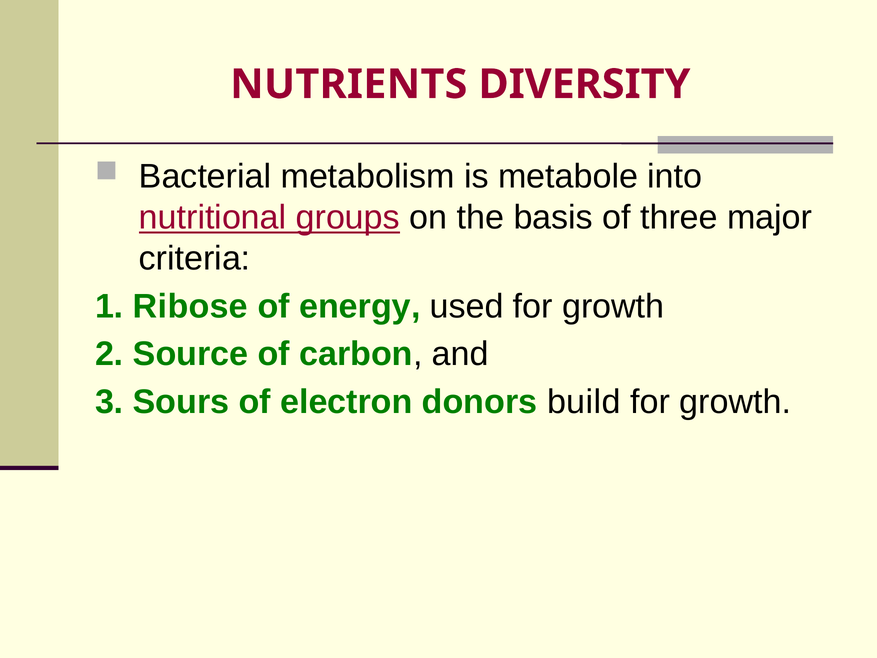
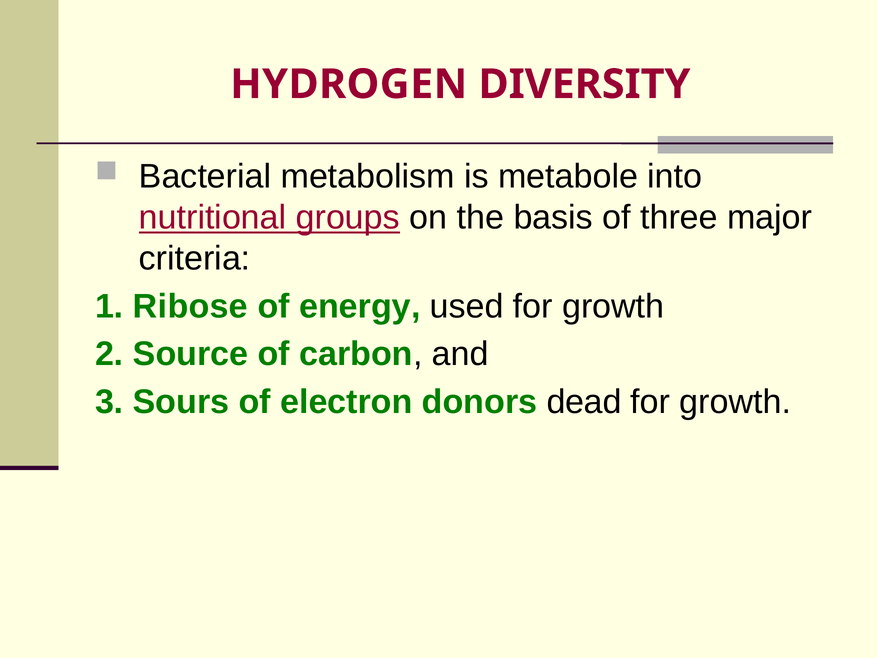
NUTRIENTS: NUTRIENTS -> HYDROGEN
build: build -> dead
